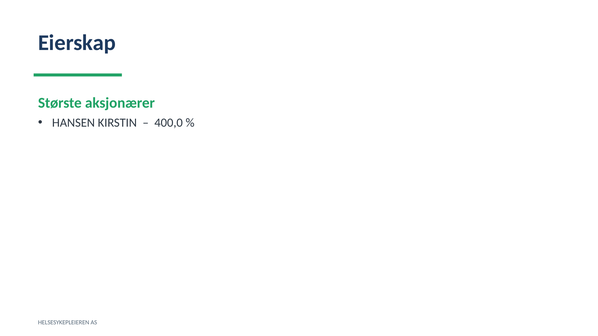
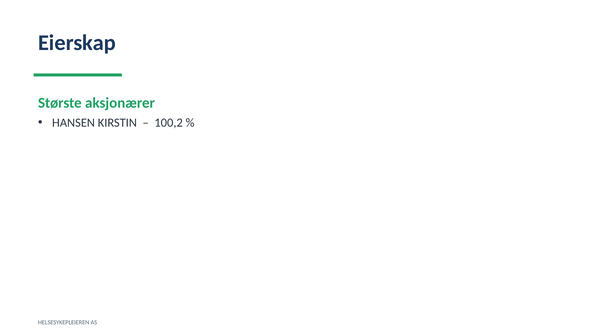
400,0: 400,0 -> 100,2
